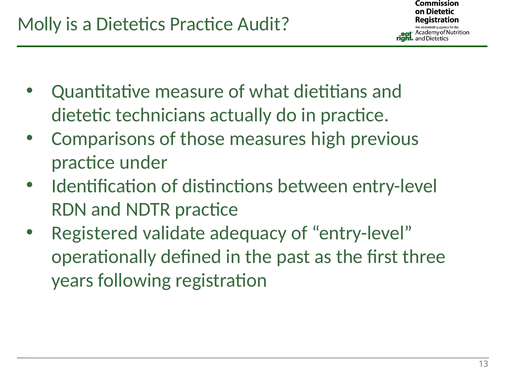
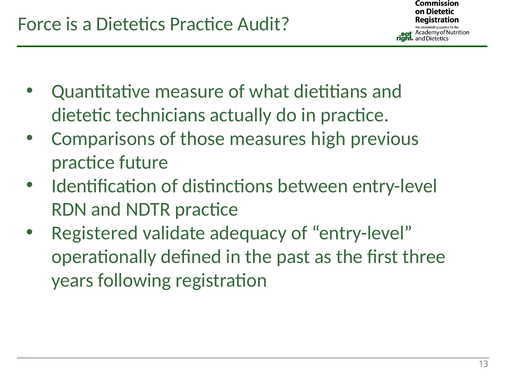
Molly: Molly -> Force
under: under -> future
